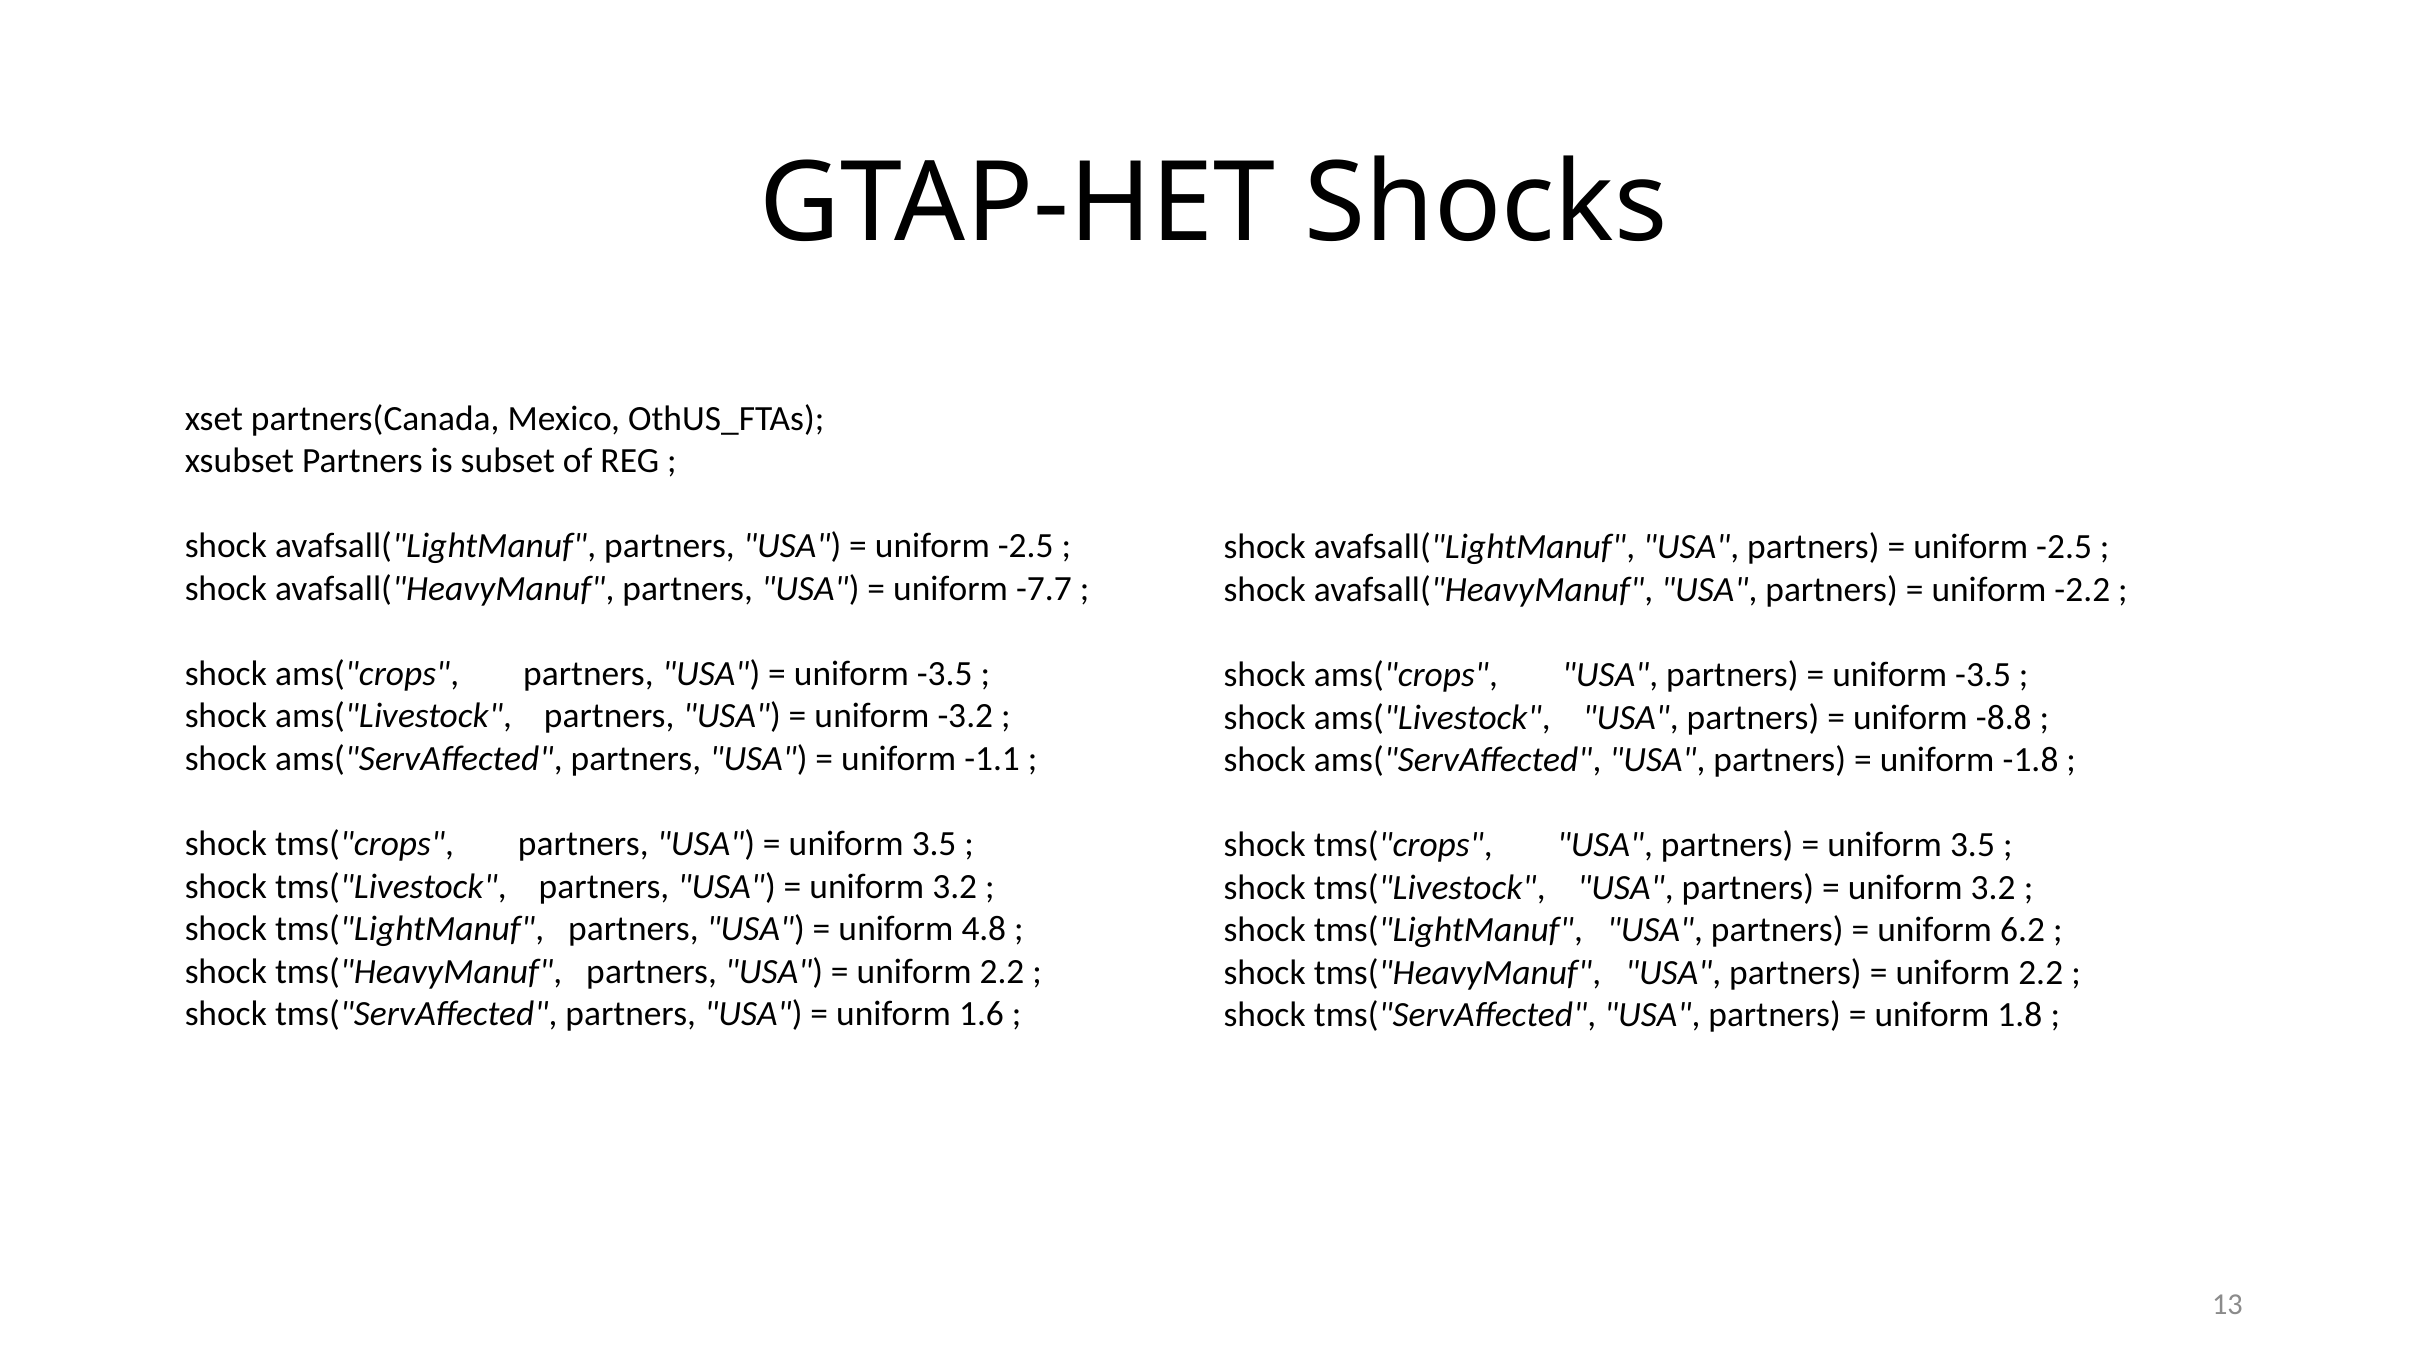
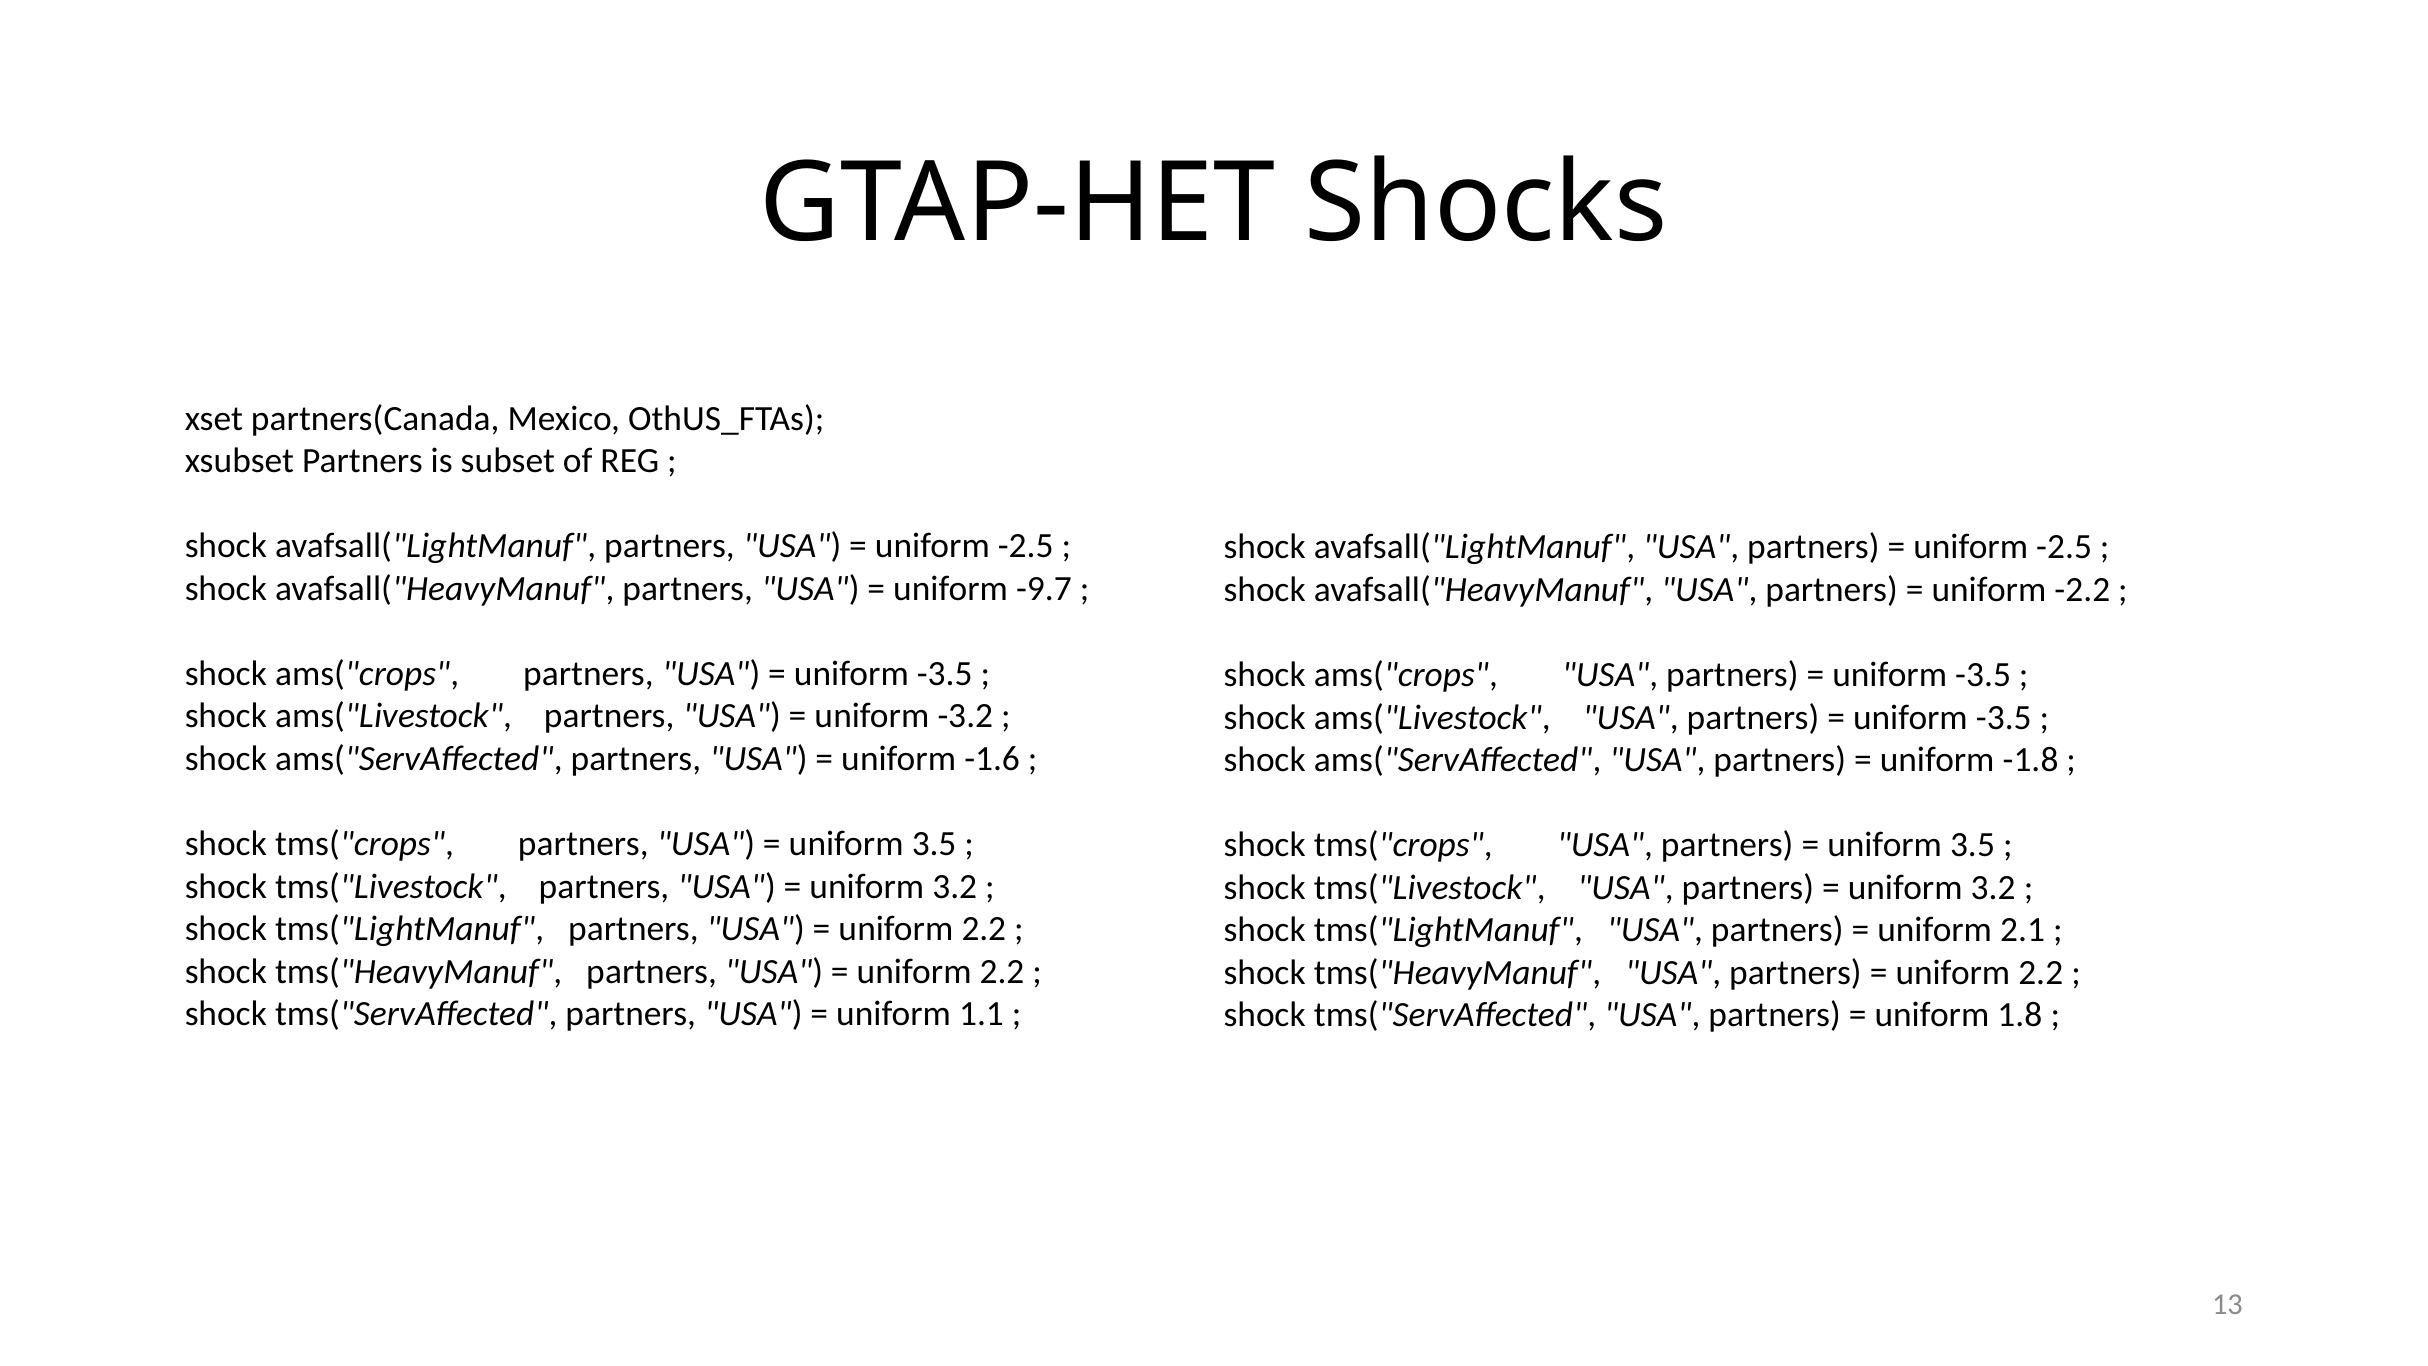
-7.7: -7.7 -> -9.7
-8.8 at (2004, 717): -8.8 -> -3.5
-1.1: -1.1 -> -1.6
4.8 at (984, 929): 4.8 -> 2.2
6.2: 6.2 -> 2.1
1.6: 1.6 -> 1.1
